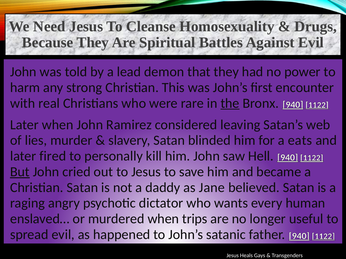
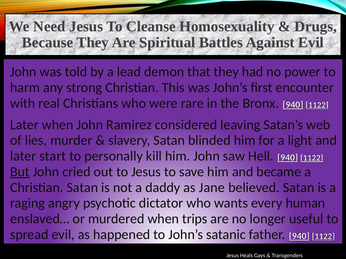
the underline: present -> none
eats: eats -> light
fired: fired -> start
